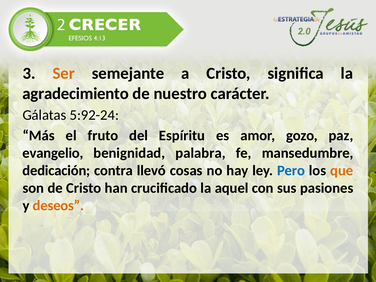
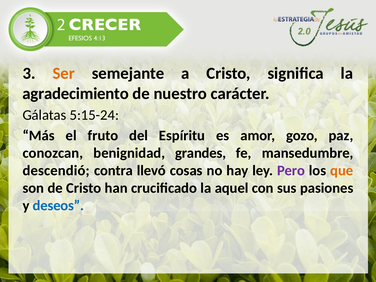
5:92-24: 5:92-24 -> 5:15-24
evangelio: evangelio -> conozcan
palabra: palabra -> grandes
dedicación: dedicación -> descendió
Pero colour: blue -> purple
deseos colour: orange -> blue
